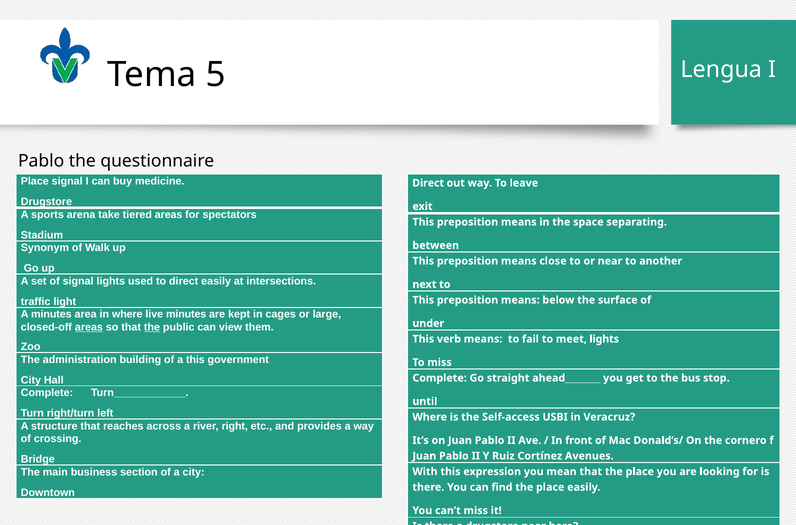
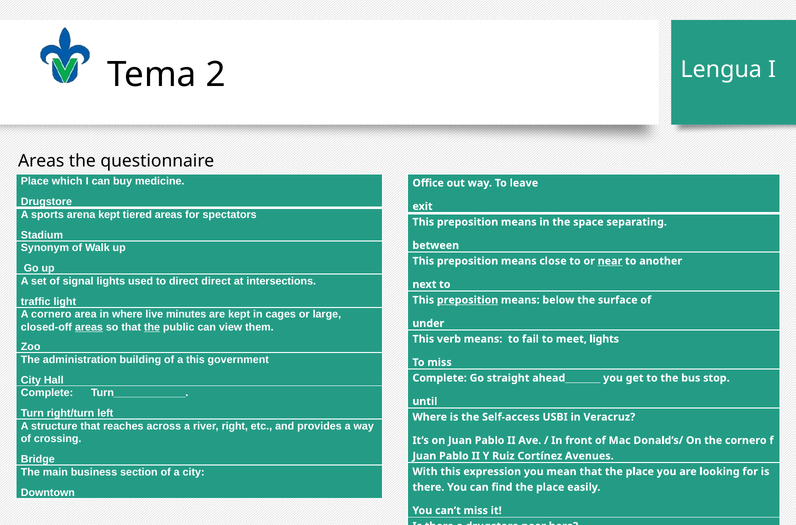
5: 5 -> 2
Pablo at (41, 161): Pablo -> Areas
Place signal: signal -> which
Direct at (428, 183): Direct -> Office
arena take: take -> kept
near at (610, 261) underline: none -> present
direct easily: easily -> direct
preposition at (468, 300) underline: none -> present
A minutes: minutes -> cornero
